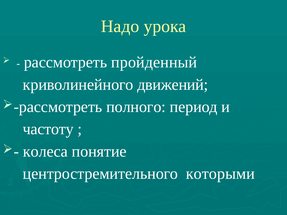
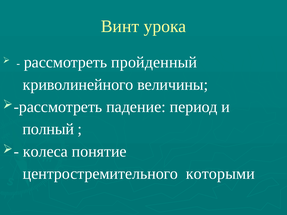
Надо: Надо -> Винт
движений: движений -> величины
полного: полного -> падение
частоту: частоту -> полный
